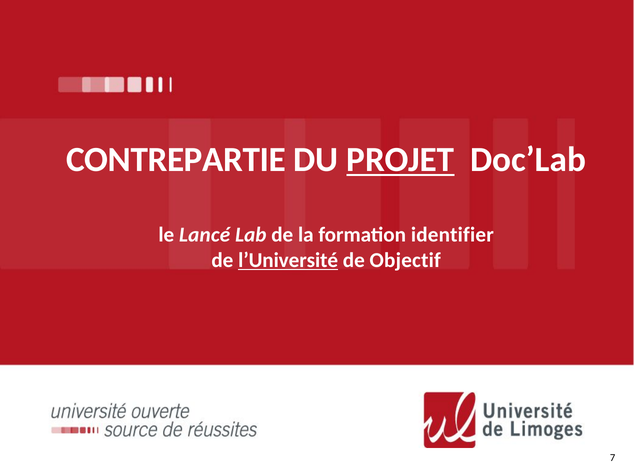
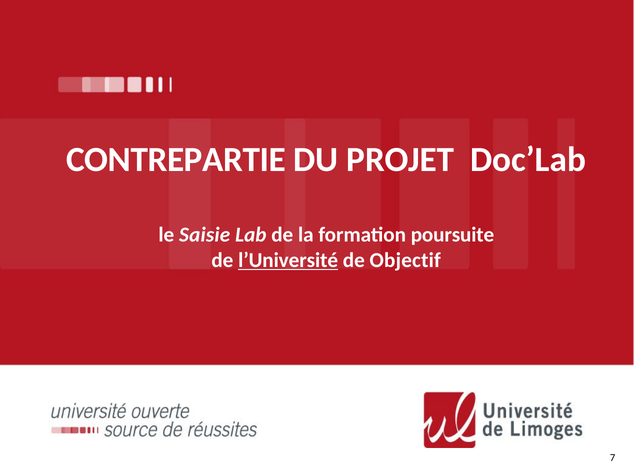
PROJET underline: present -> none
Lancé: Lancé -> Saisie
identifier: identifier -> poursuite
